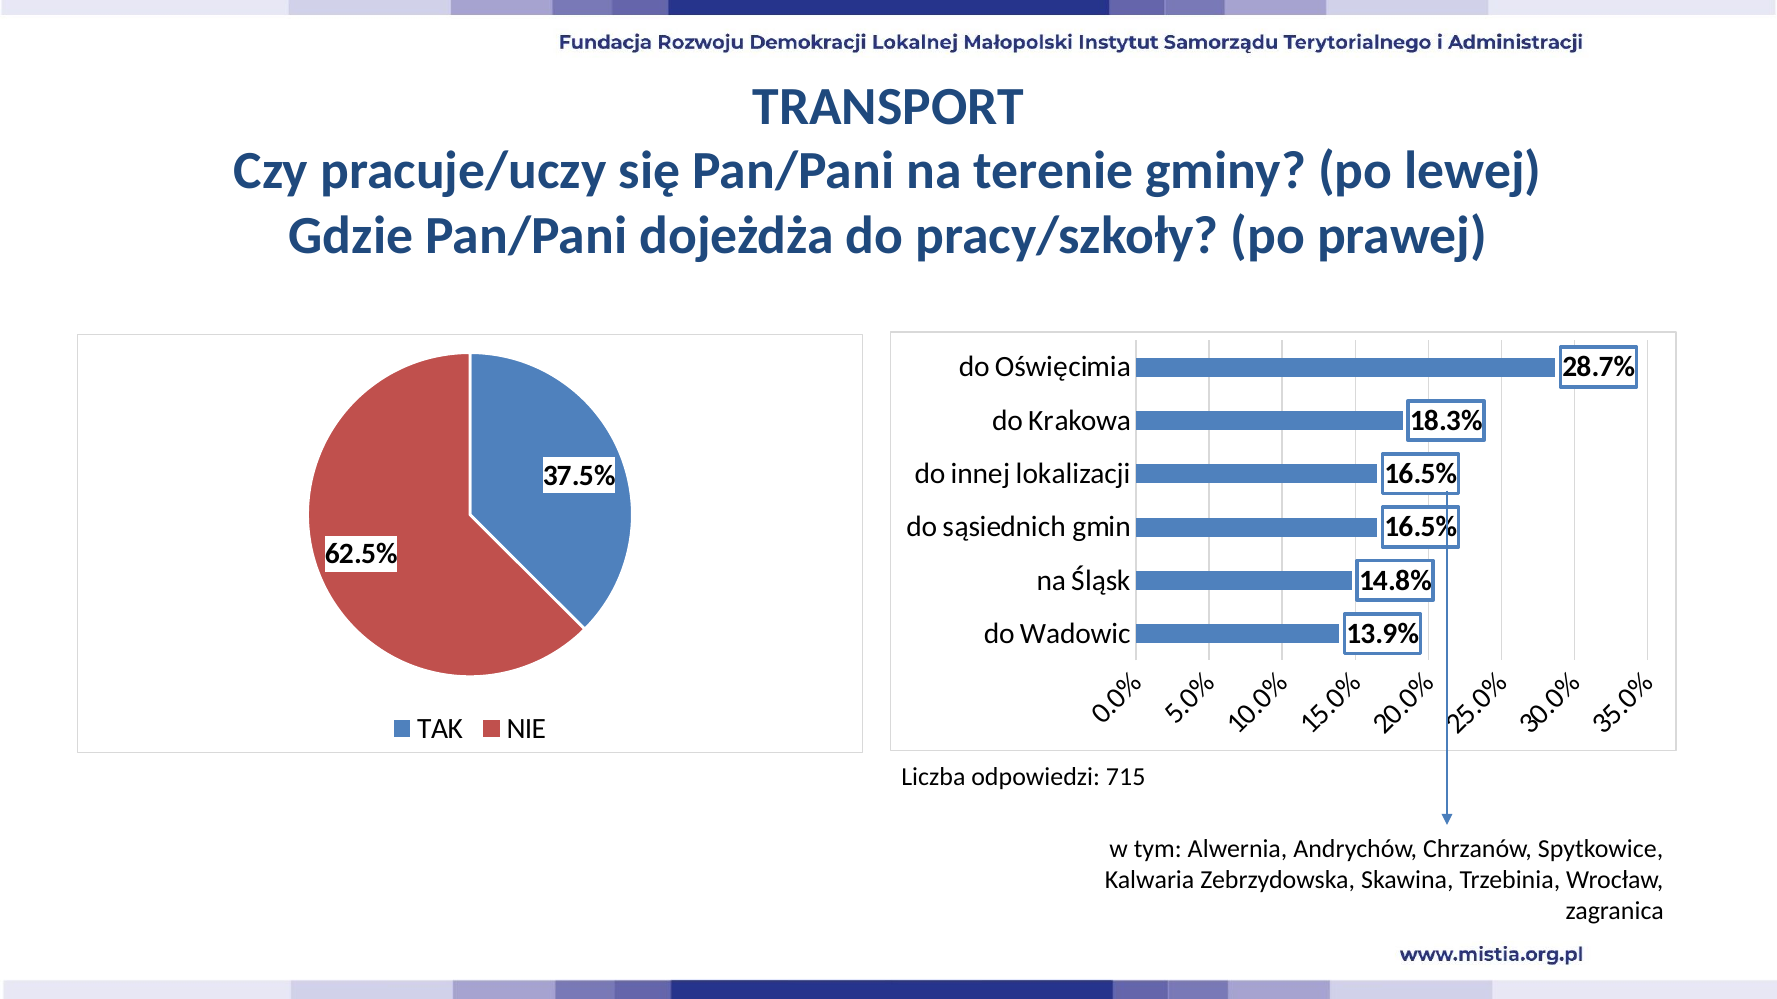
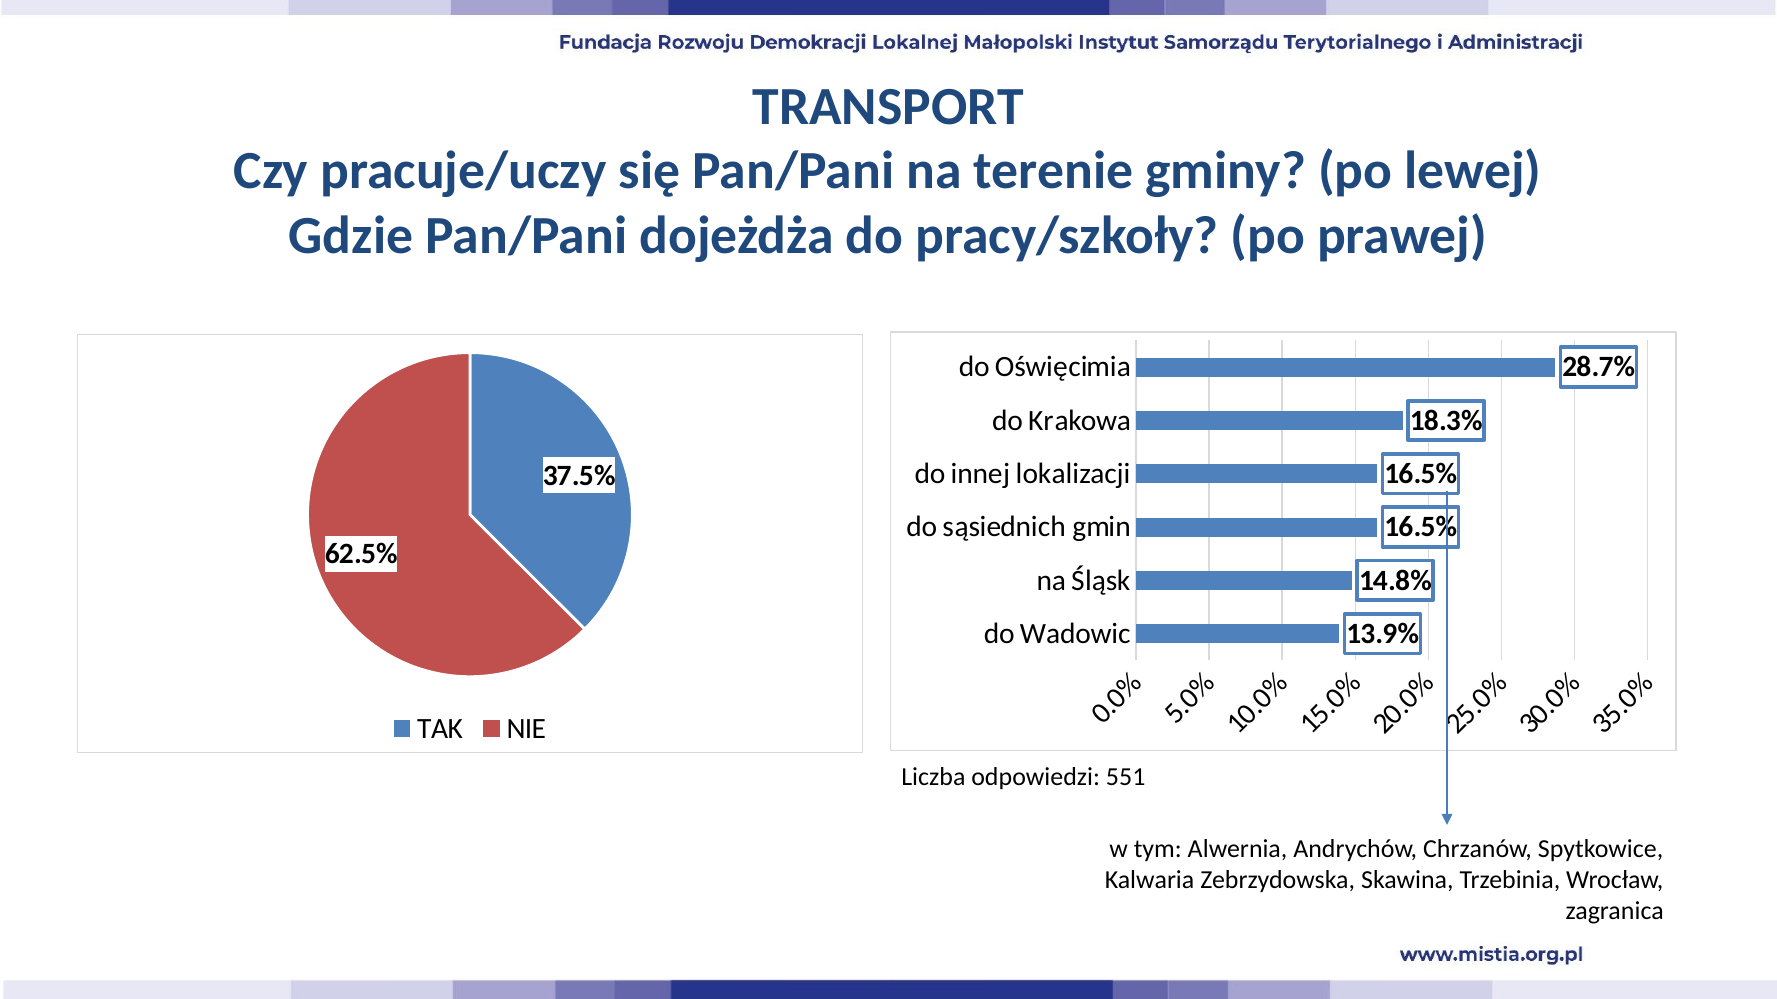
715: 715 -> 551
